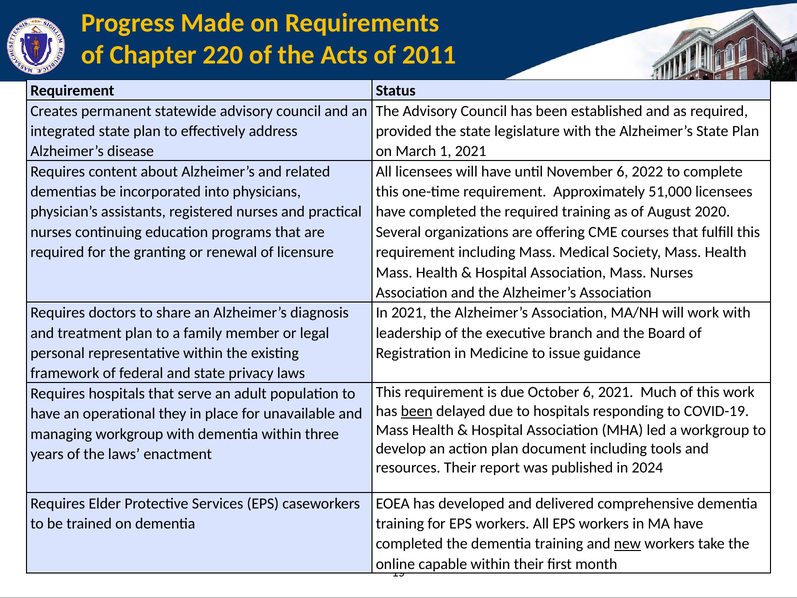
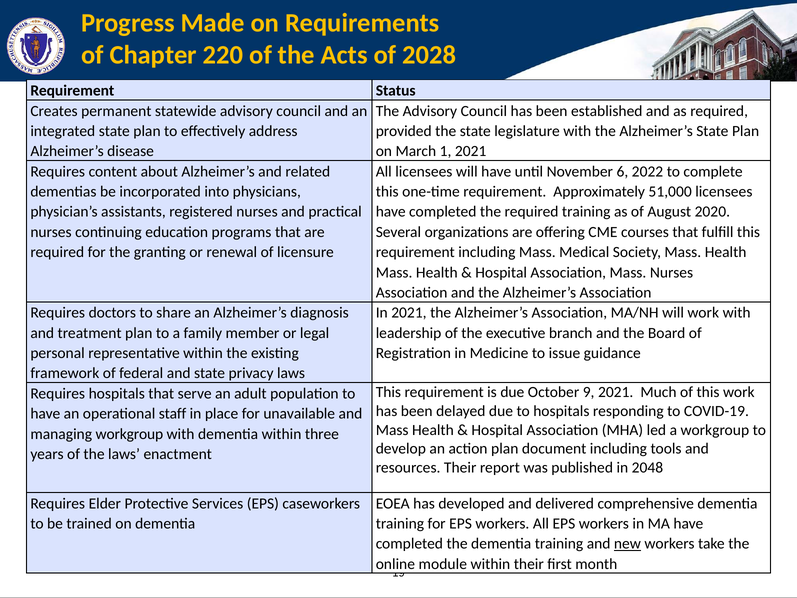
2011: 2011 -> 2028
October 6: 6 -> 9
been at (417, 411) underline: present -> none
they: they -> staff
2024: 2024 -> 2048
capable: capable -> module
